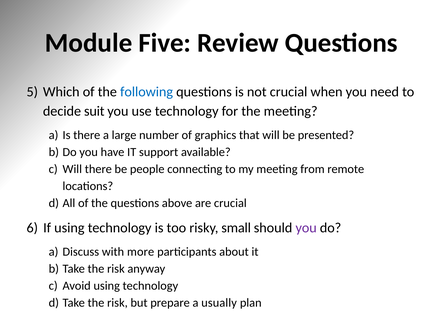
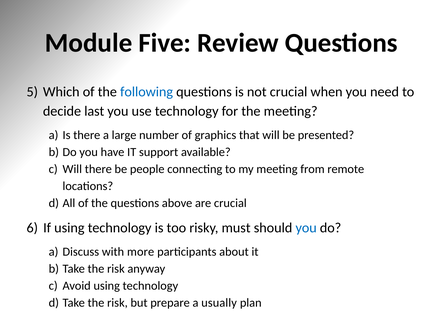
suit: suit -> last
small: small -> must
you at (306, 228) colour: purple -> blue
